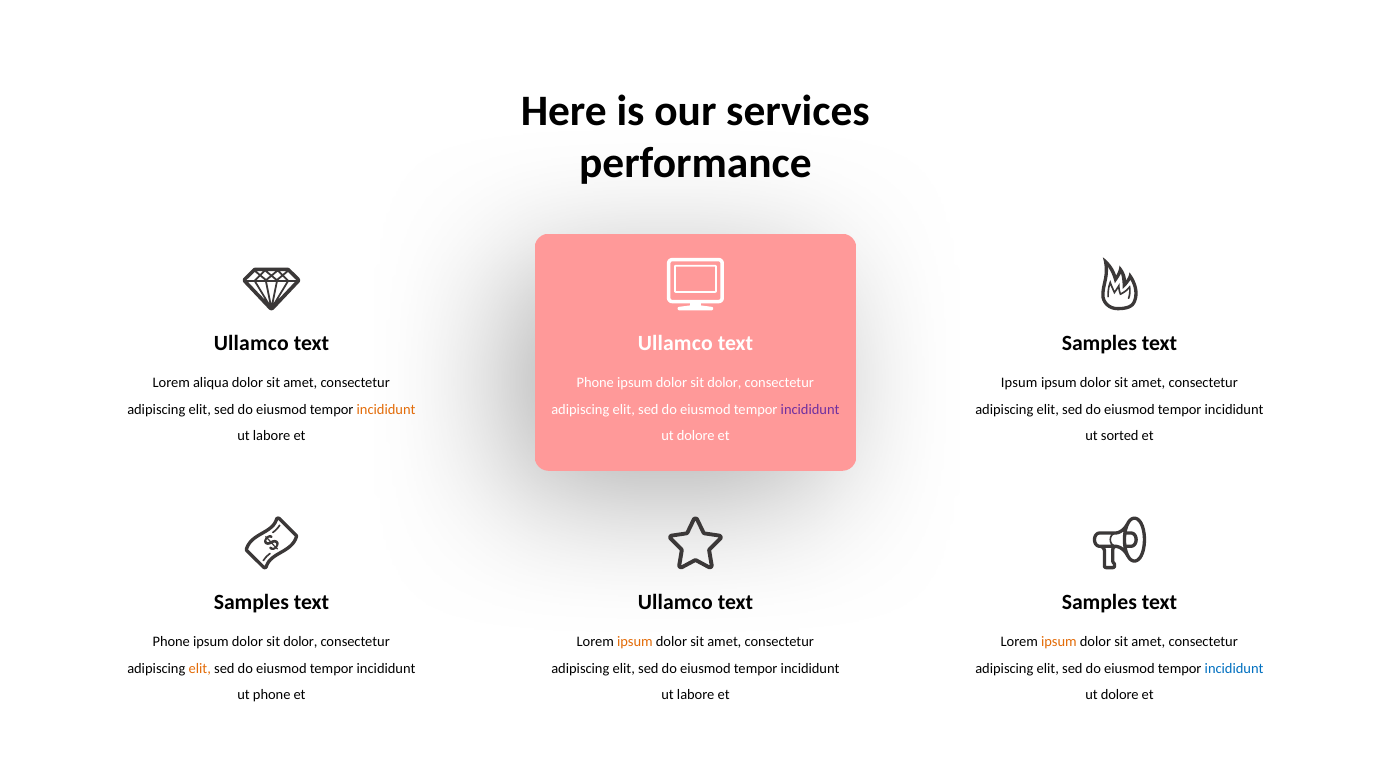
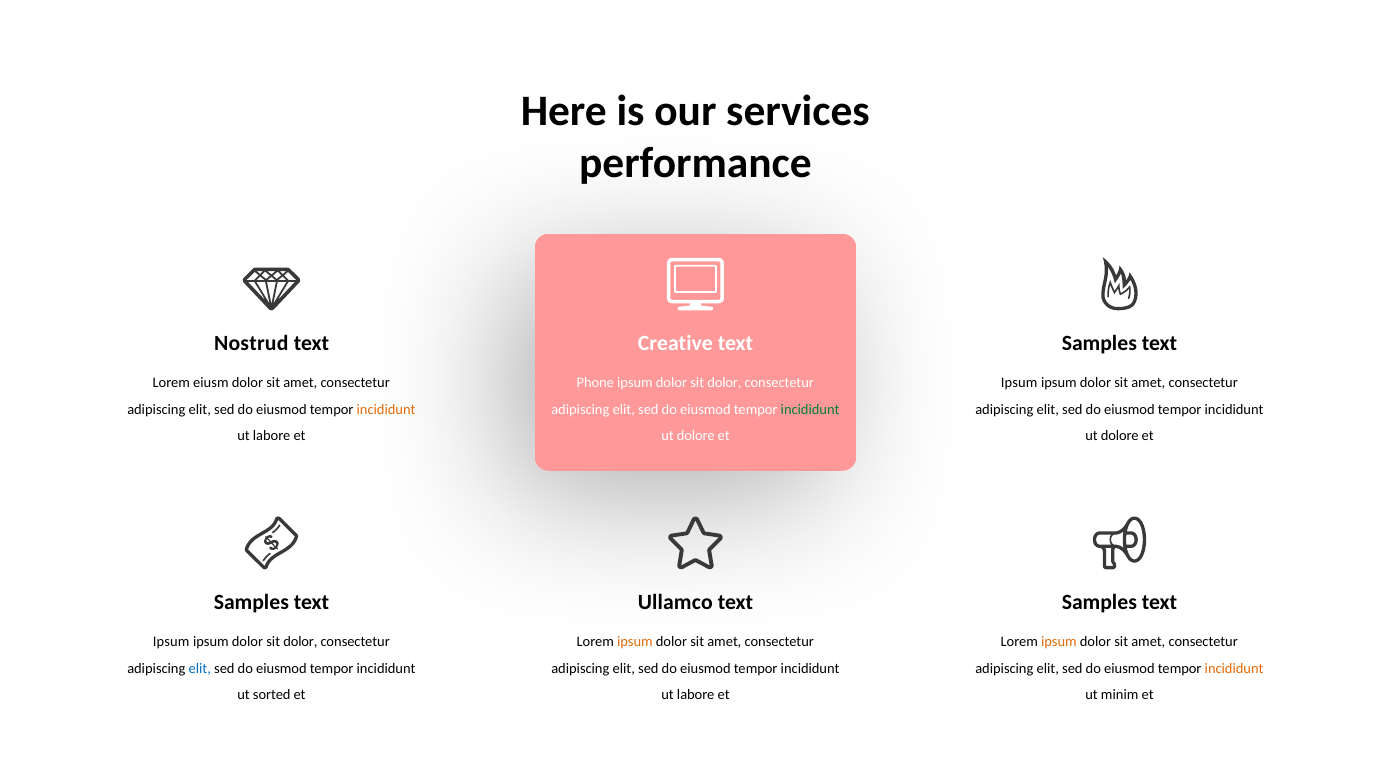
Ullamco at (251, 344): Ullamco -> Nostrud
Ullamco at (675, 344): Ullamco -> Creative
aliqua: aliqua -> eiusm
incididunt at (810, 410) colour: purple -> green
sorted at (1120, 436): sorted -> dolore
Phone at (171, 642): Phone -> Ipsum
elit at (200, 669) colour: orange -> blue
incididunt at (1234, 669) colour: blue -> orange
ut phone: phone -> sorted
dolore at (1120, 695): dolore -> minim
